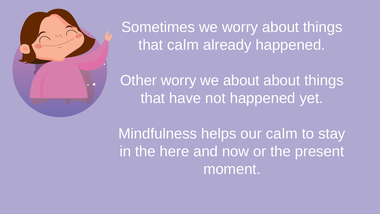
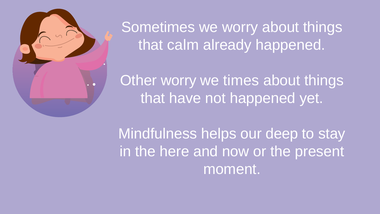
we about: about -> times
our calm: calm -> deep
